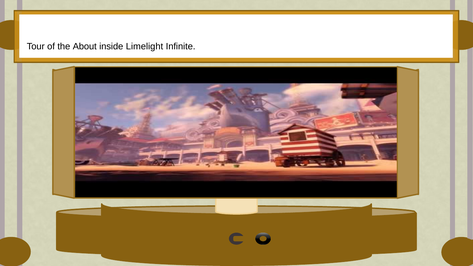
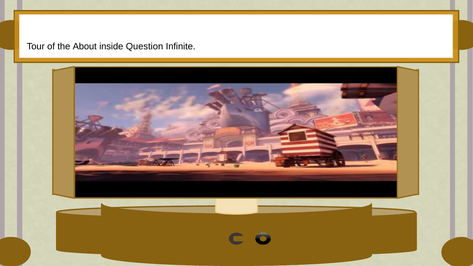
Limelight: Limelight -> Question
